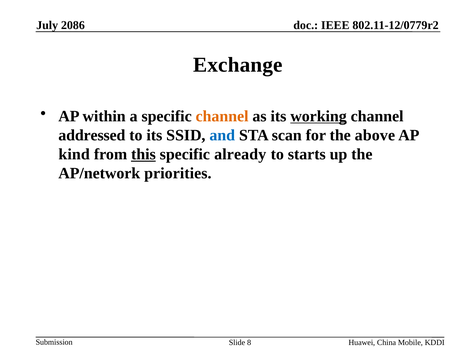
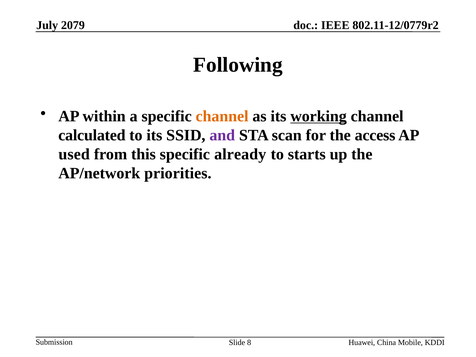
2086: 2086 -> 2079
Exchange: Exchange -> Following
addressed: addressed -> calculated
and colour: blue -> purple
above: above -> access
kind: kind -> used
this underline: present -> none
